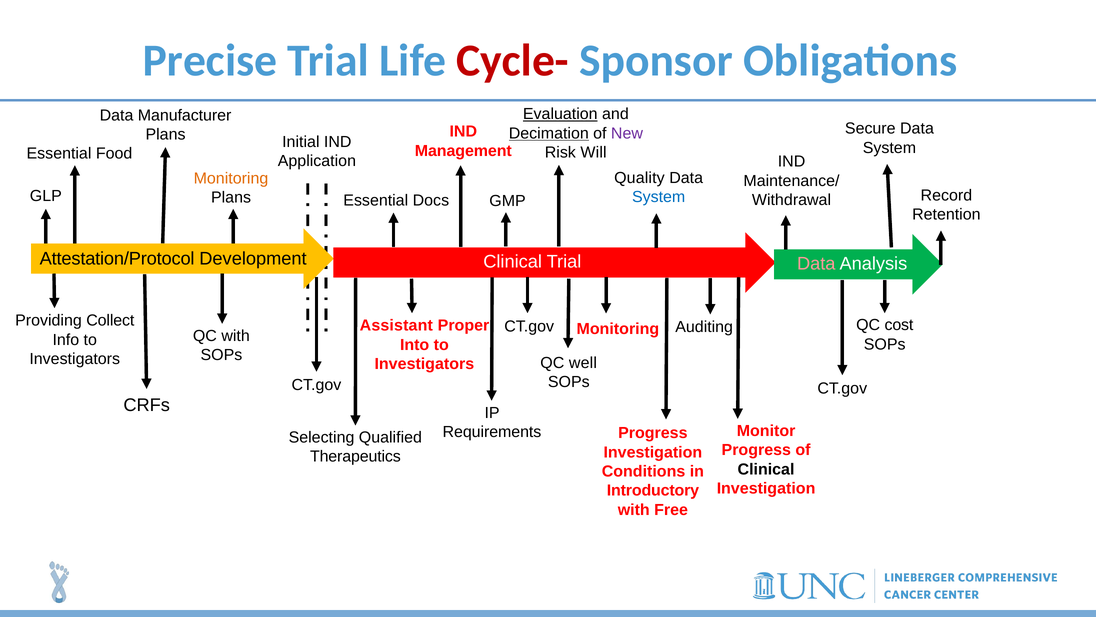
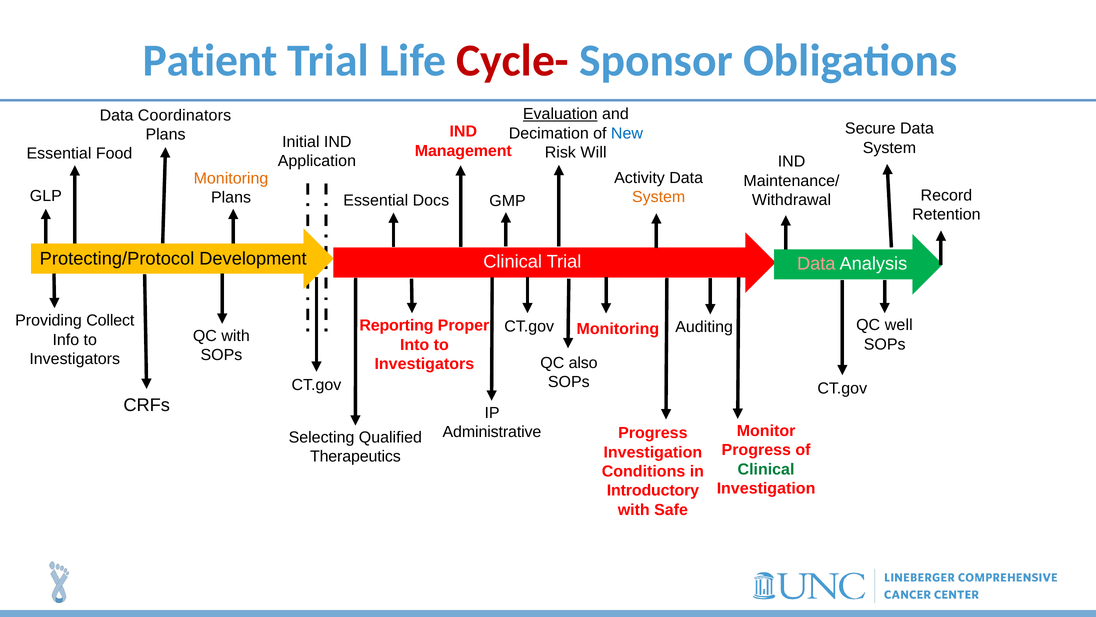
Precise: Precise -> Patient
Manufacturer: Manufacturer -> Coordinators
Decimation underline: present -> none
New colour: purple -> blue
Quality: Quality -> Activity
System at (659, 197) colour: blue -> orange
Attestation/Protocol: Attestation/Protocol -> Protecting/Protocol
cost: cost -> well
Assistant: Assistant -> Reporting
well: well -> also
Requirements: Requirements -> Administrative
Clinical at (766, 469) colour: black -> green
Free: Free -> Safe
